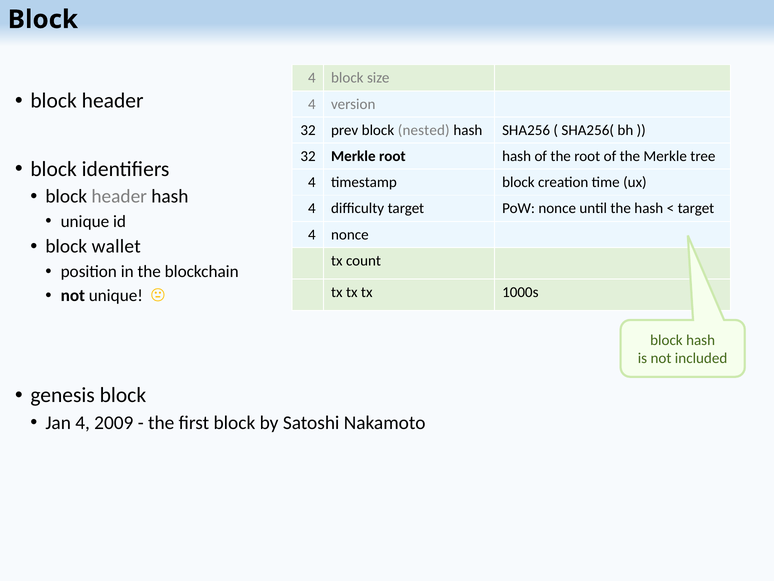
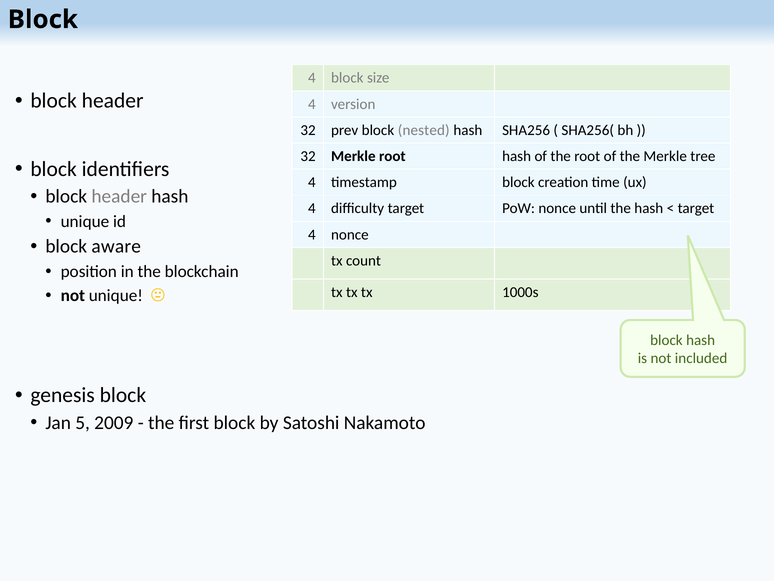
wallet: wallet -> aware
Jan 4: 4 -> 5
